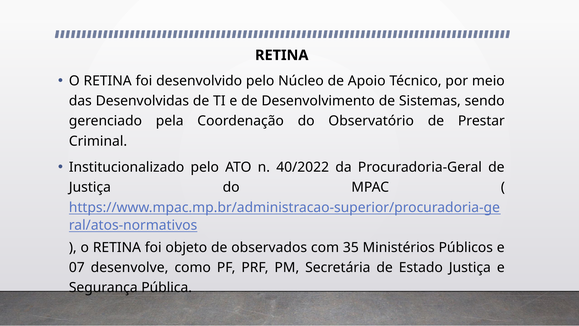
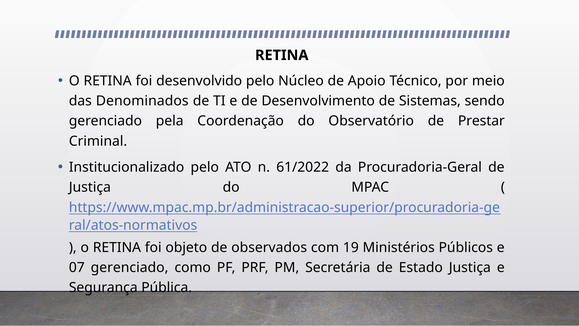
Desenvolvidas: Desenvolvidas -> Denominados
40/2022: 40/2022 -> 61/2022
35: 35 -> 19
07 desenvolve: desenvolve -> gerenciado
